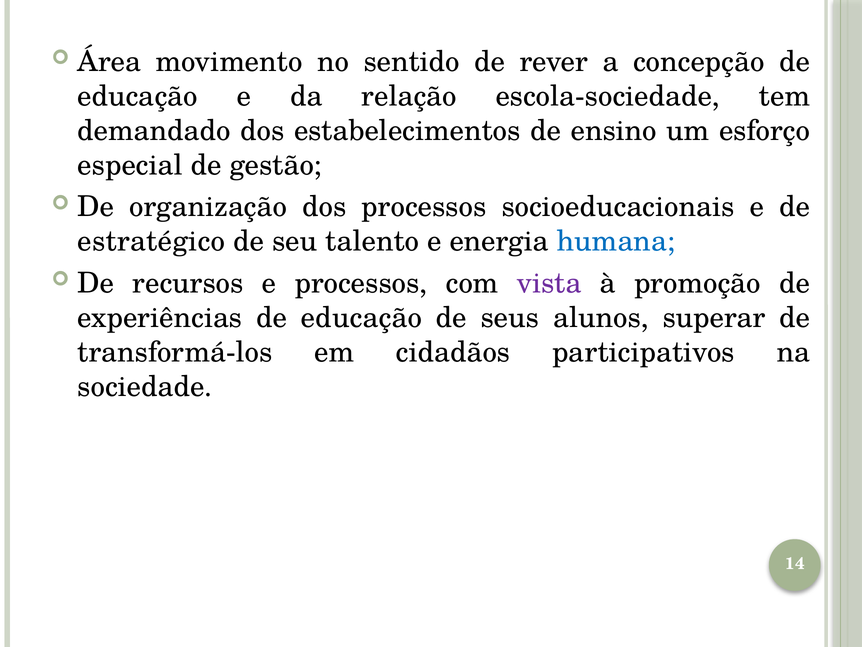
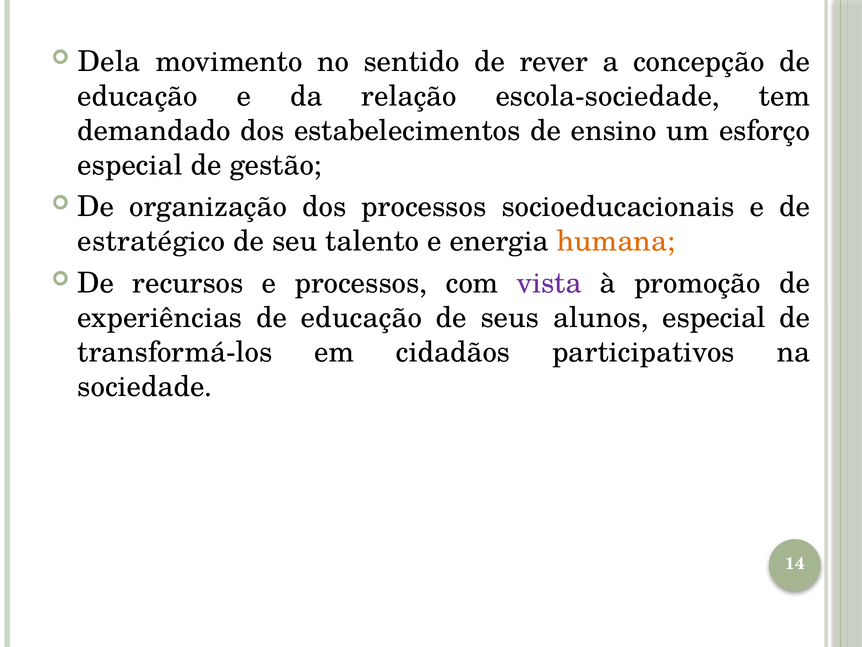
Área: Área -> Dela
humana colour: blue -> orange
alunos superar: superar -> especial
